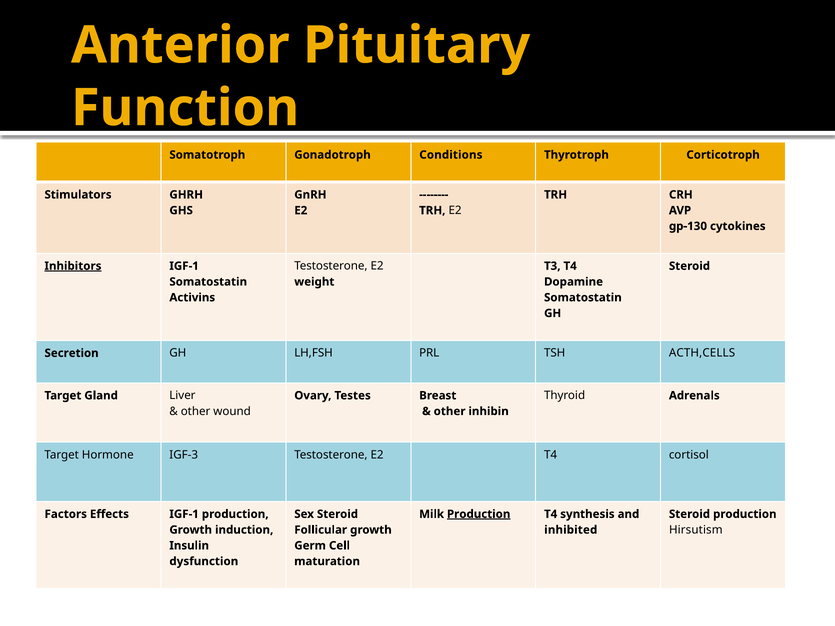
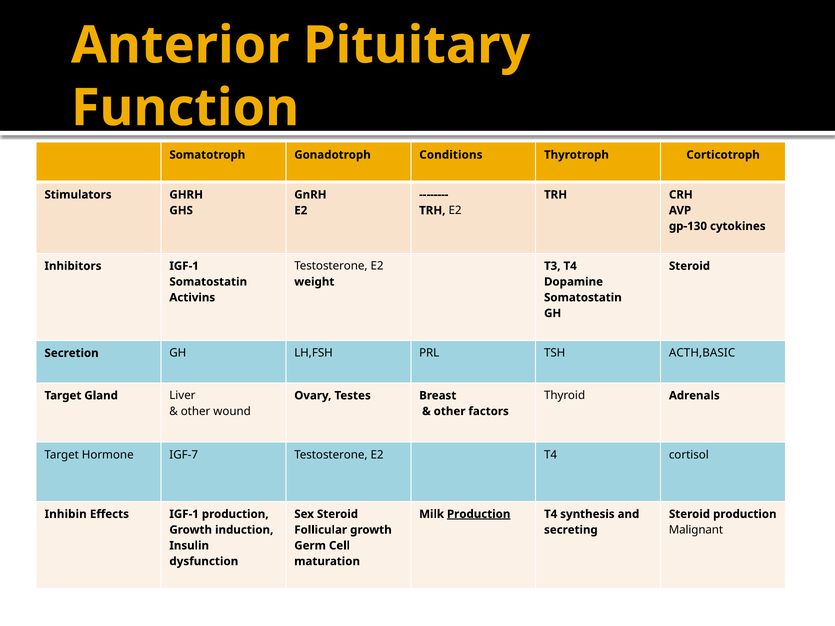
Inhibitors underline: present -> none
ACTH,CELLS: ACTH,CELLS -> ACTH,BASIC
inhibin: inhibin -> factors
IGF-3: IGF-3 -> IGF-7
Factors: Factors -> Inhibin
Hirsutism: Hirsutism -> Malignant
inhibited: inhibited -> secreting
